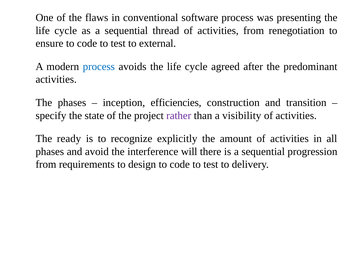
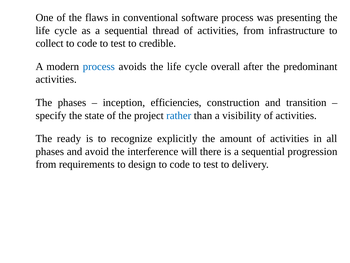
renegotiation: renegotiation -> infrastructure
ensure: ensure -> collect
external: external -> credible
agreed: agreed -> overall
rather colour: purple -> blue
